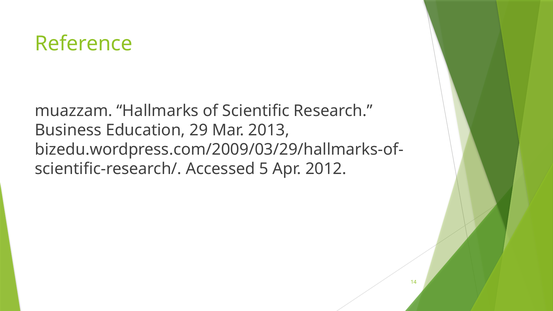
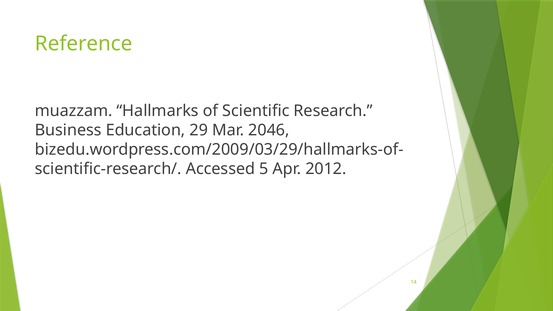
2013: 2013 -> 2046
